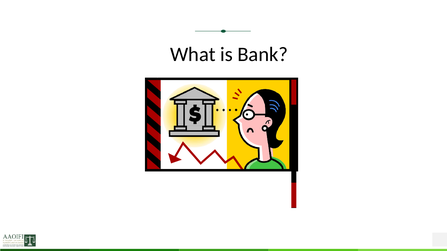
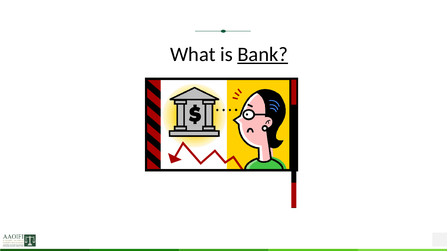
Bank underline: none -> present
